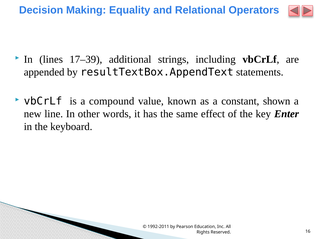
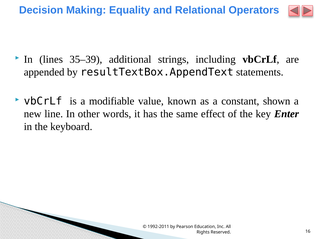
17–39: 17–39 -> 35–39
compound: compound -> modifiable
